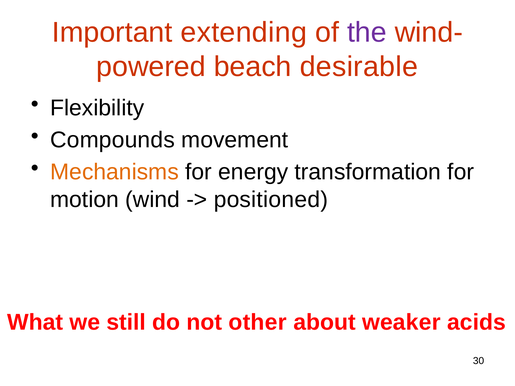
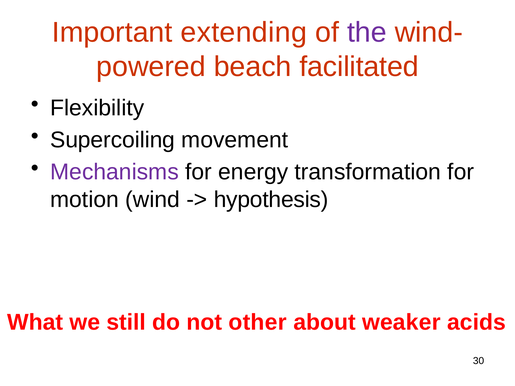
desirable: desirable -> facilitated
Compounds: Compounds -> Supercoiling
Mechanisms colour: orange -> purple
positioned: positioned -> hypothesis
